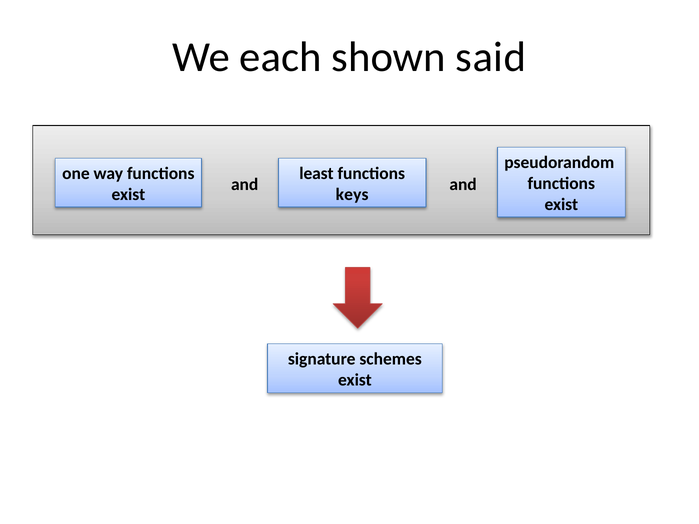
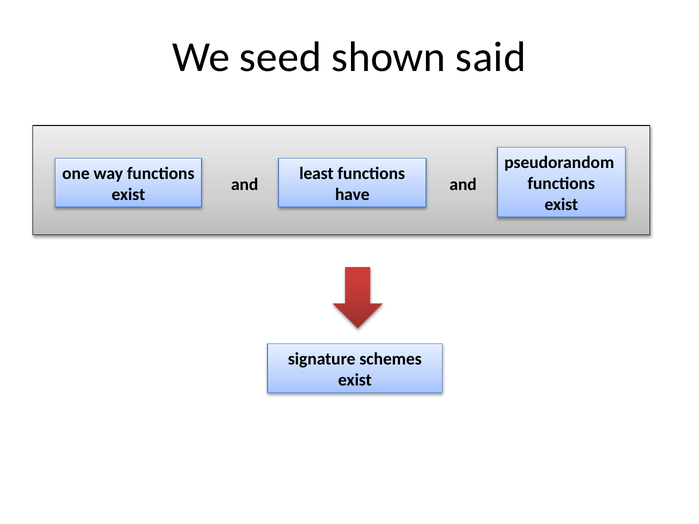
each: each -> seed
keys: keys -> have
